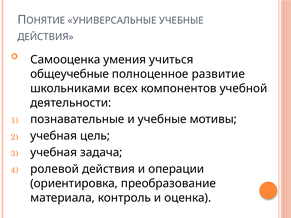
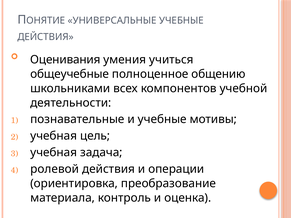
Самооценка: Самооценка -> Оценивания
развитие: развитие -> общению
